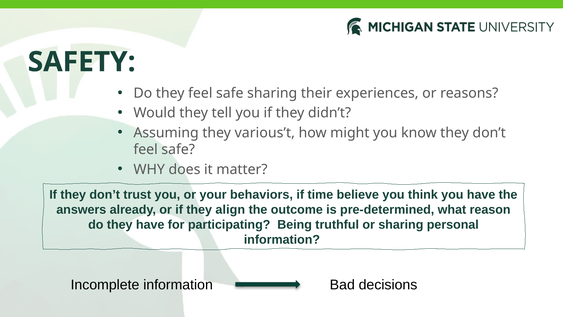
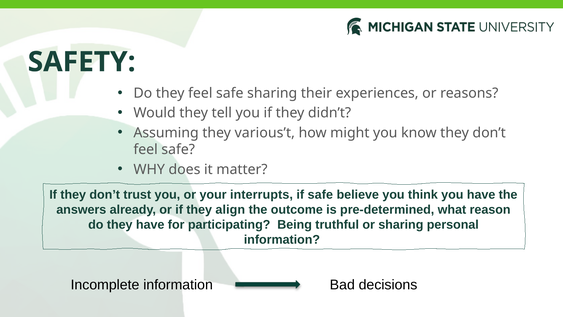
behaviors: behaviors -> interrupts
if time: time -> safe
